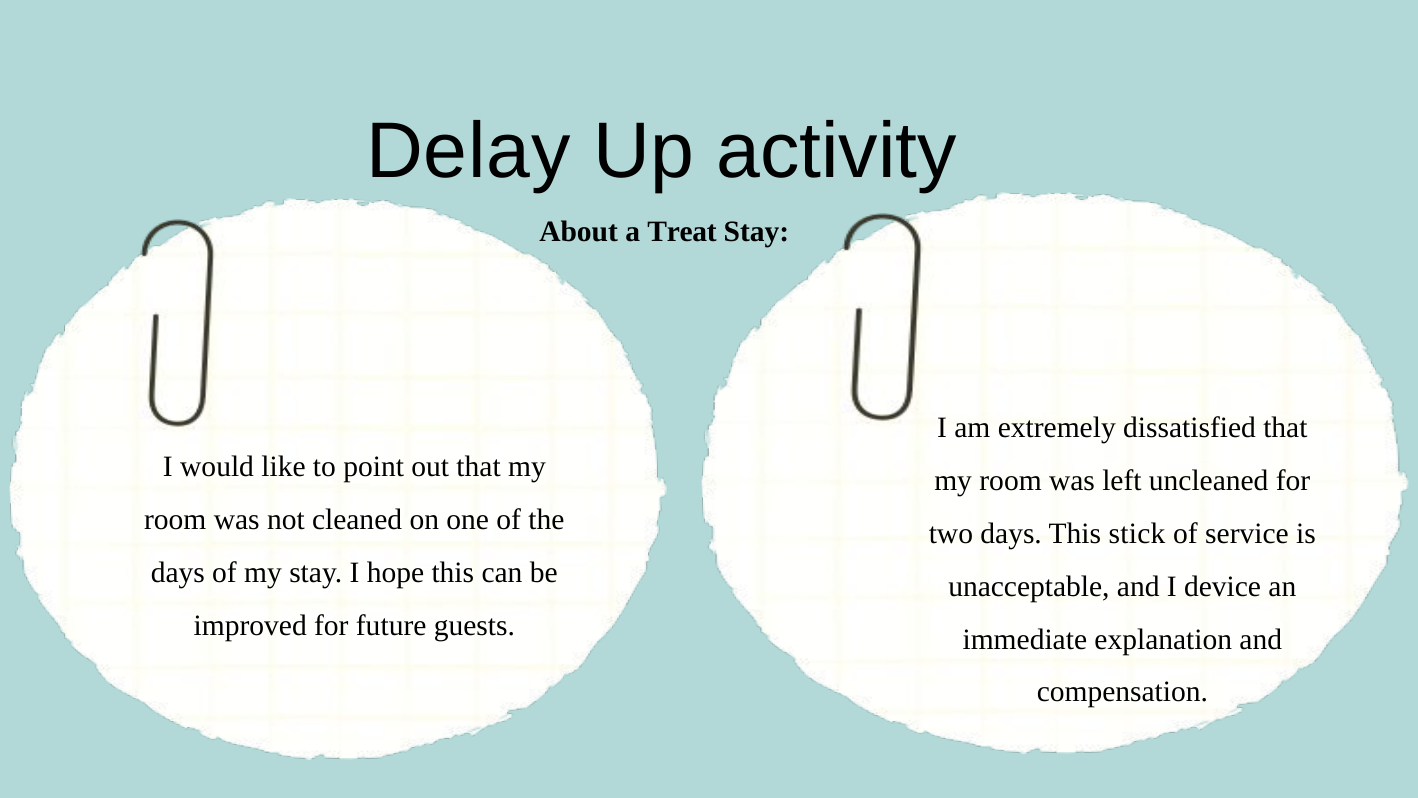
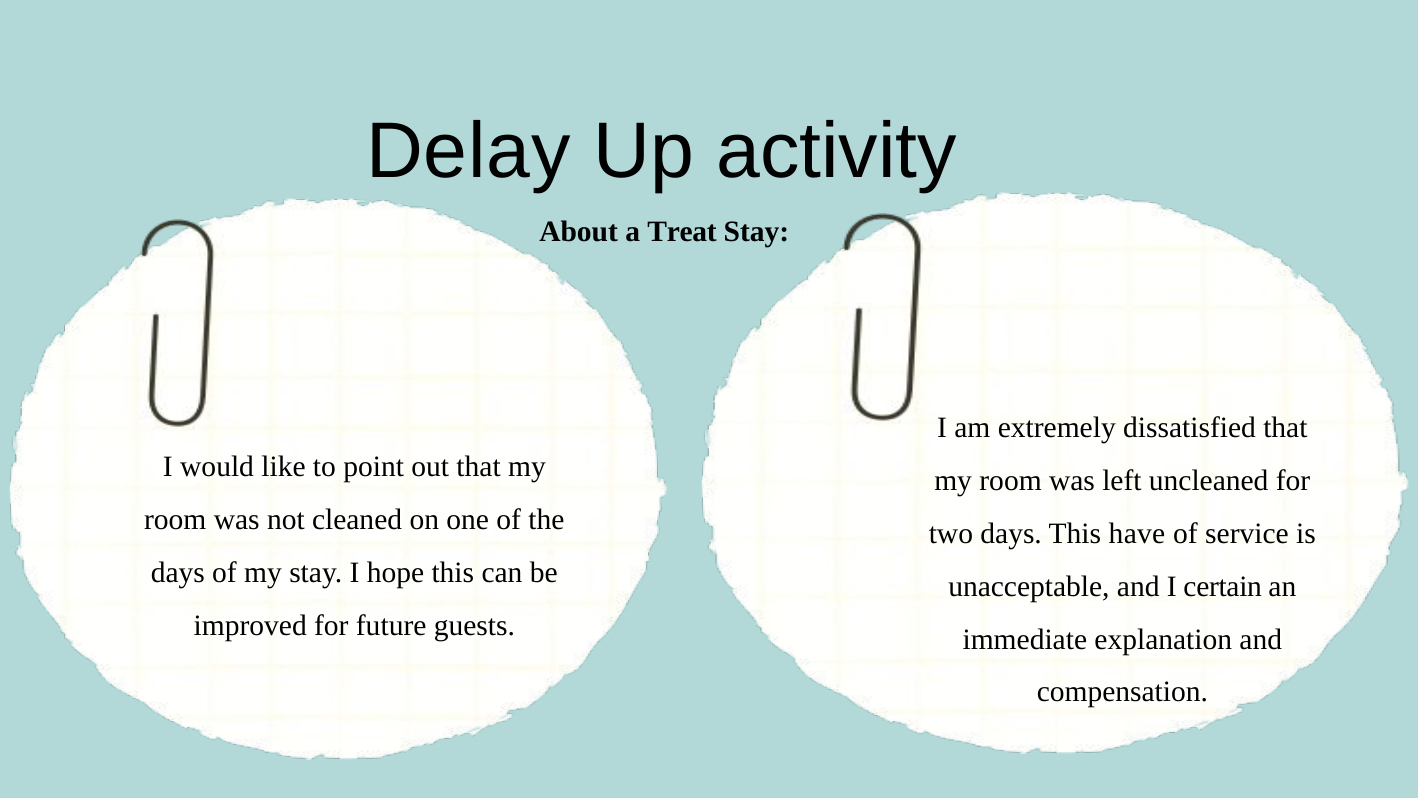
stick: stick -> have
device: device -> certain
